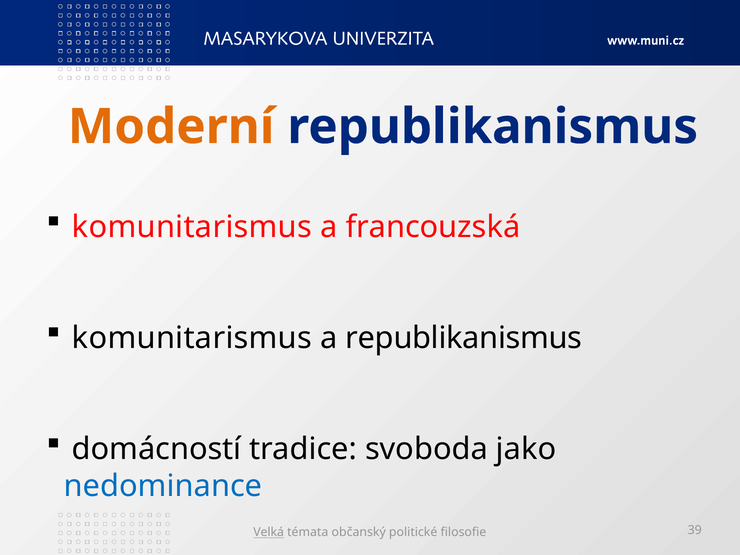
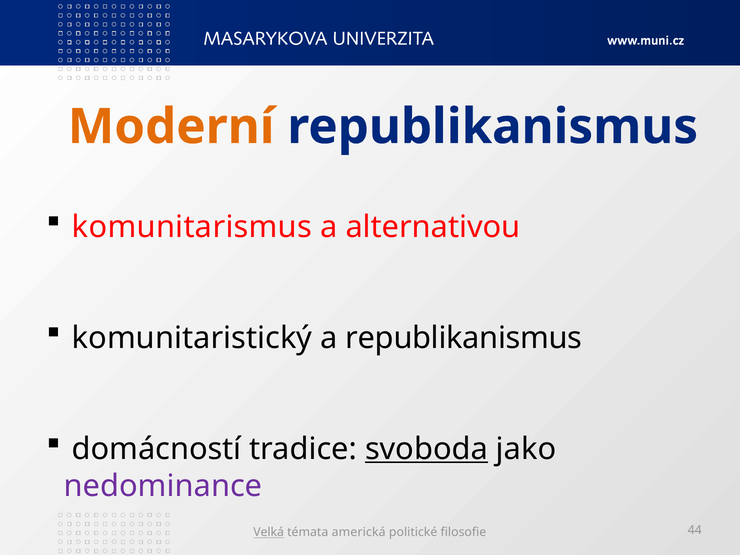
francouzská: francouzská -> alternativou
komunitarismus at (192, 338): komunitarismus -> komunitaristický
svoboda underline: none -> present
nedominance colour: blue -> purple
občanský: občanský -> americká
39: 39 -> 44
